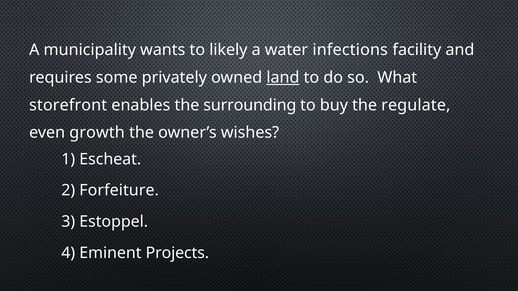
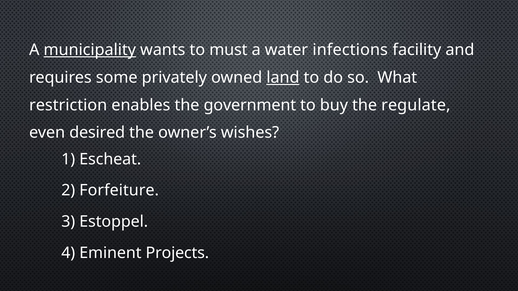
municipality underline: none -> present
likely: likely -> must
storefront: storefront -> restriction
surrounding: surrounding -> government
growth: growth -> desired
